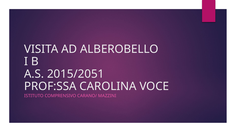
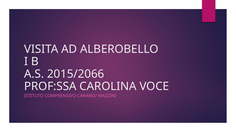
2015/2051: 2015/2051 -> 2015/2066
